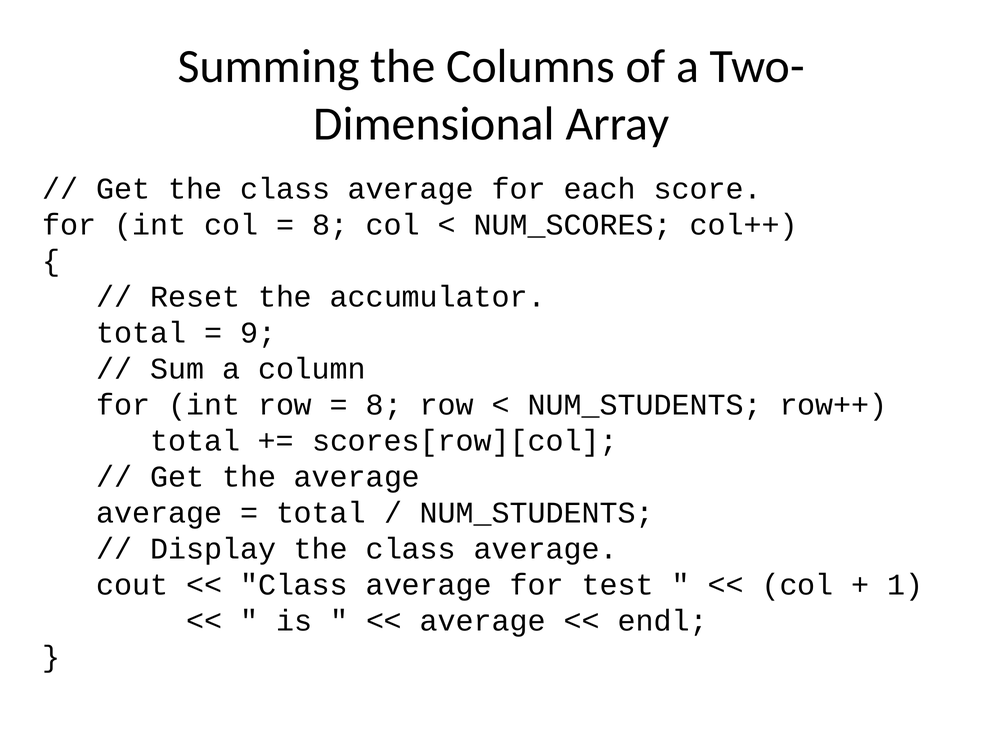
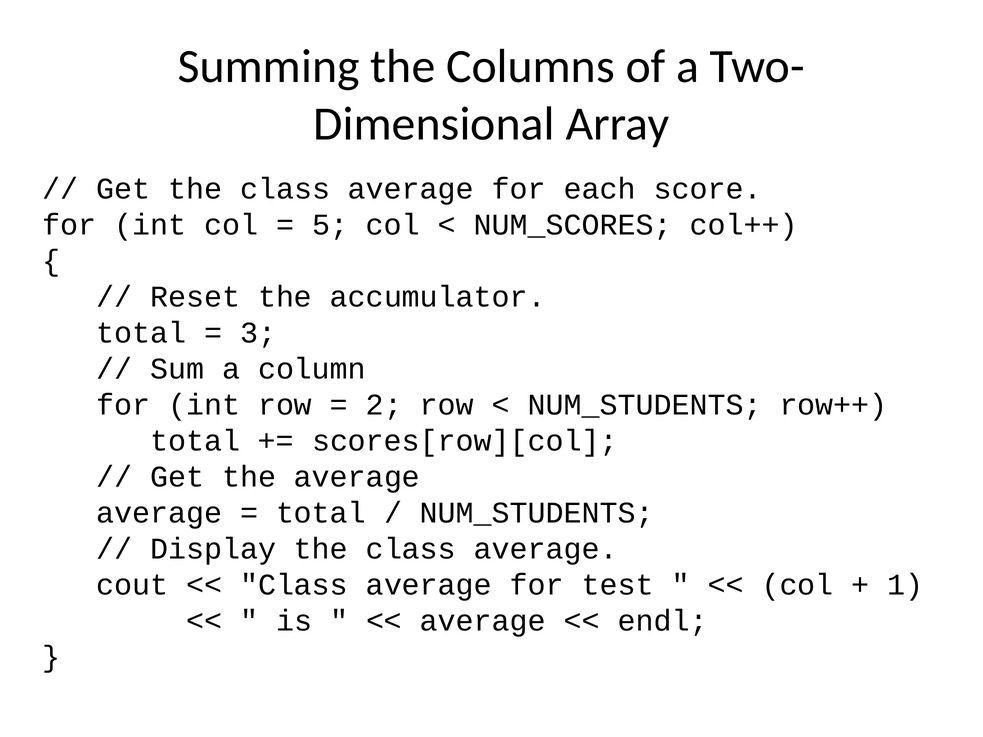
8 at (330, 225): 8 -> 5
9: 9 -> 3
8 at (384, 405): 8 -> 2
